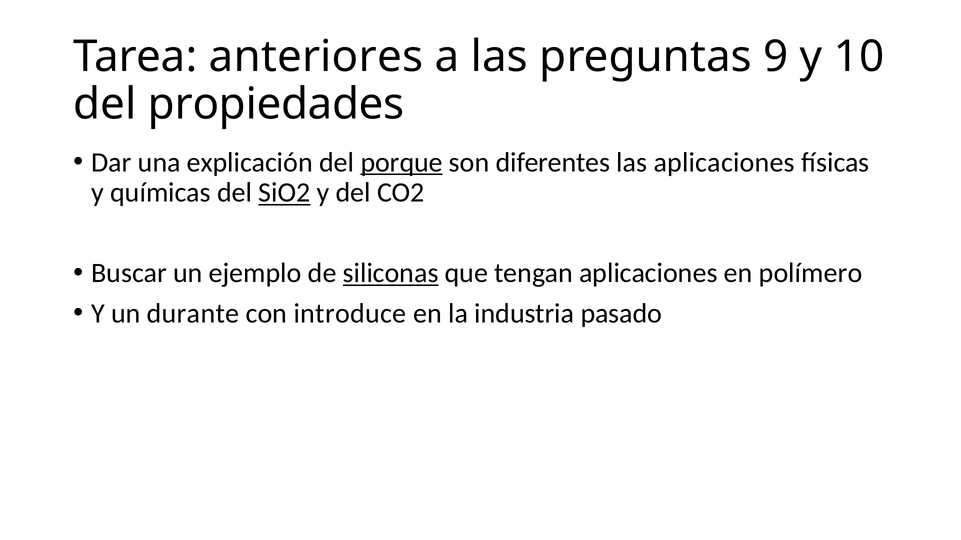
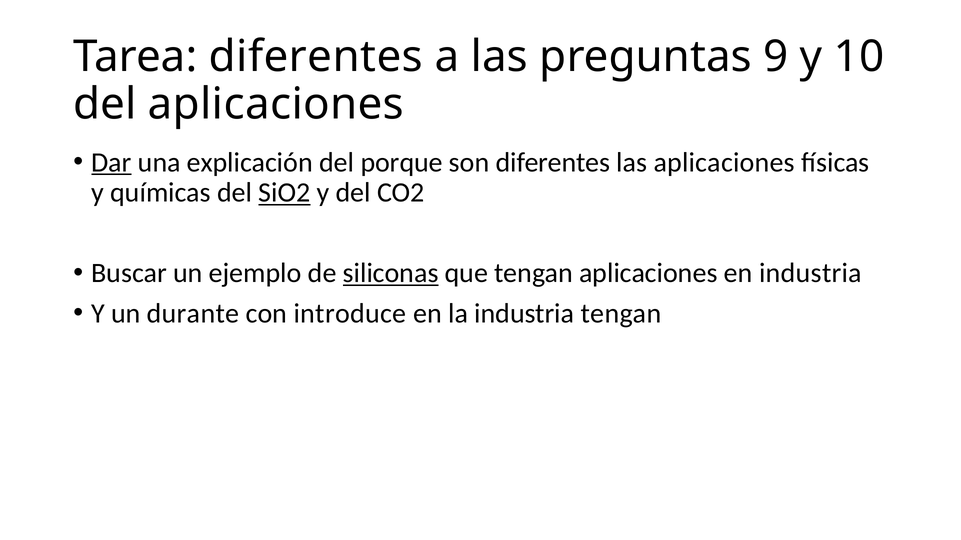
Tarea anteriores: anteriores -> diferentes
del propiedades: propiedades -> aplicaciones
Dar underline: none -> present
porque underline: present -> none
en polímero: polímero -> industria
industria pasado: pasado -> tengan
